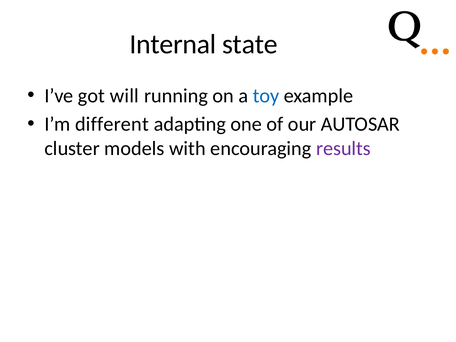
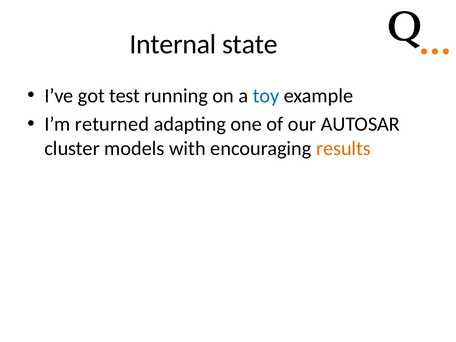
will: will -> test
different: different -> returned
results colour: purple -> orange
